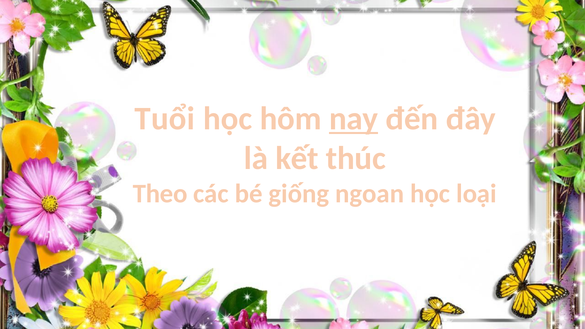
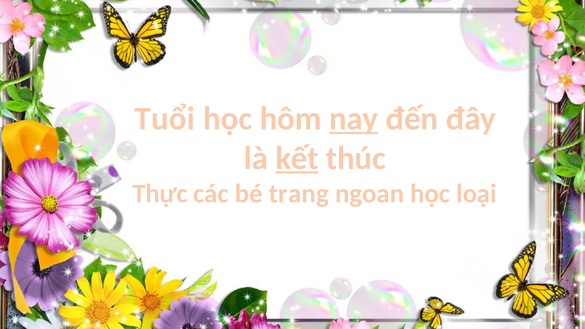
kết underline: none -> present
Theo: Theo -> Thực
giống: giống -> trang
